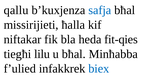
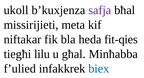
qallu: qallu -> ukoll
safja colour: blue -> purple
ħalla: ħalla -> meta
u bħal: bħal -> għal
